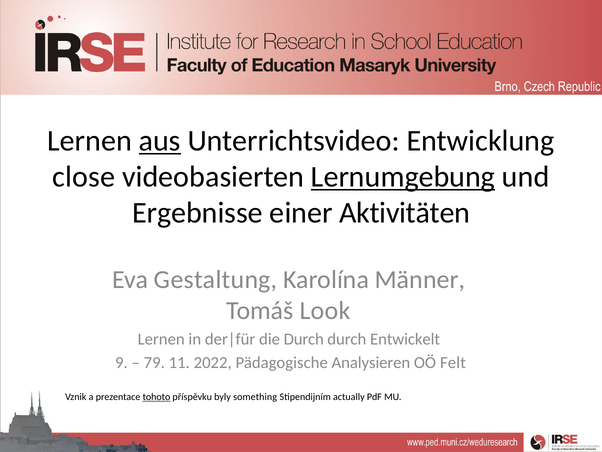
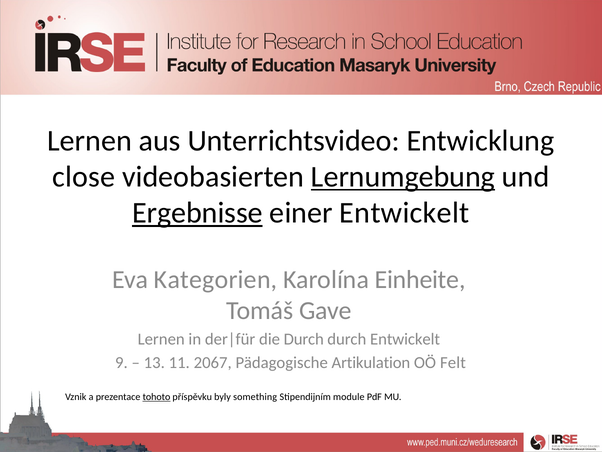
aus underline: present -> none
Ergebnisse underline: none -> present
einer Aktivitäten: Aktivitäten -> Entwickelt
Gestaltung: Gestaltung -> Kategorien
Männer: Männer -> Einheite
Look: Look -> Gave
79: 79 -> 13
2022: 2022 -> 2067
Analysieren: Analysieren -> Artikulation
actually: actually -> module
